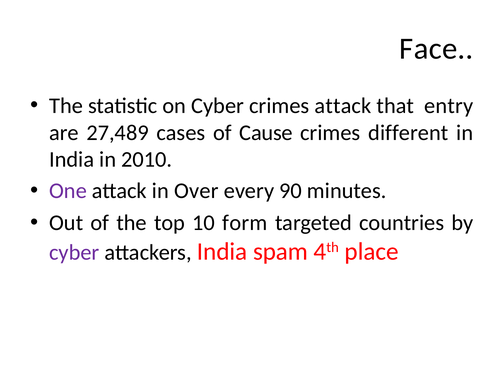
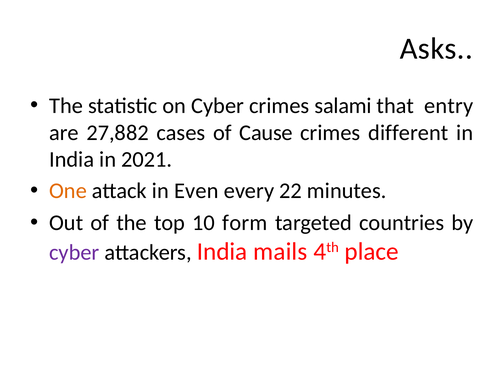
Face: Face -> Asks
crimes attack: attack -> salami
27,489: 27,489 -> 27,882
2010: 2010 -> 2021
One colour: purple -> orange
Over: Over -> Even
90: 90 -> 22
spam: spam -> mails
